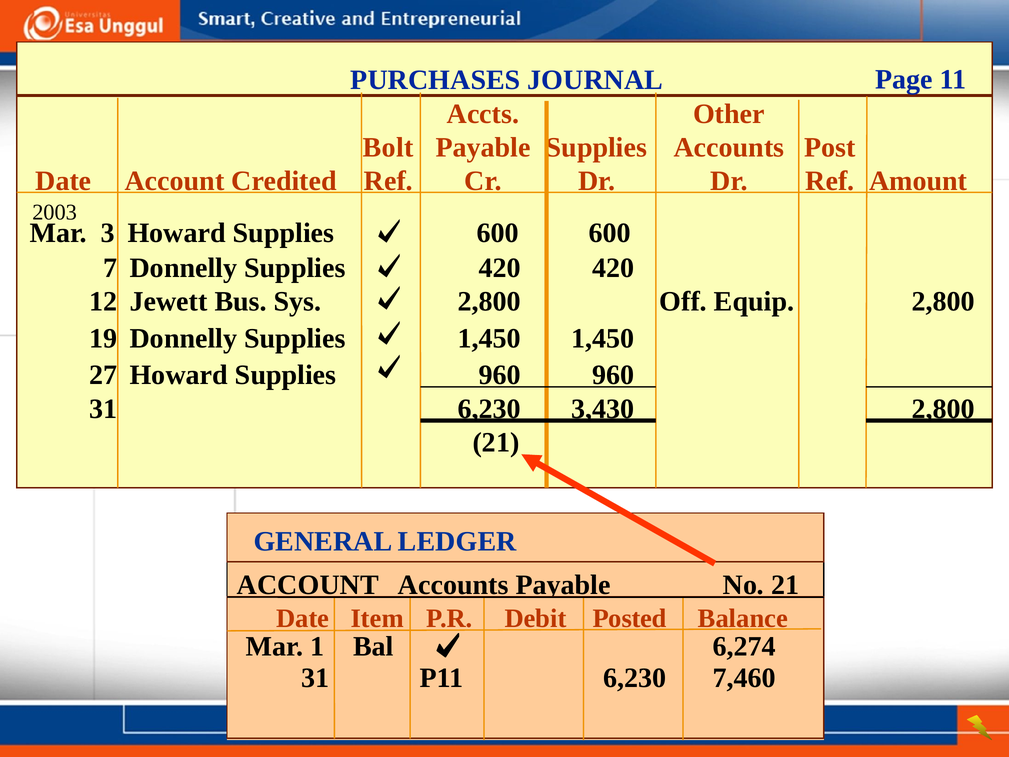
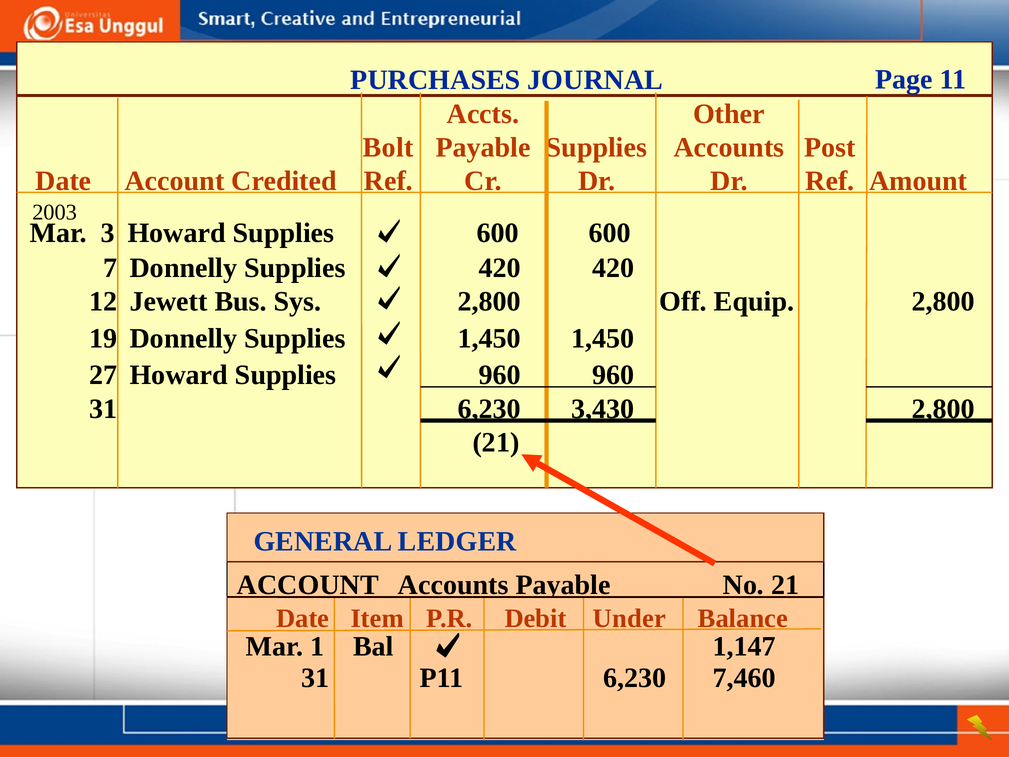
Posted: Posted -> Under
6,274: 6,274 -> 1,147
